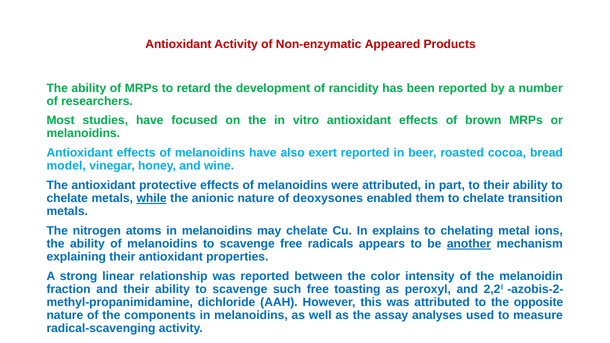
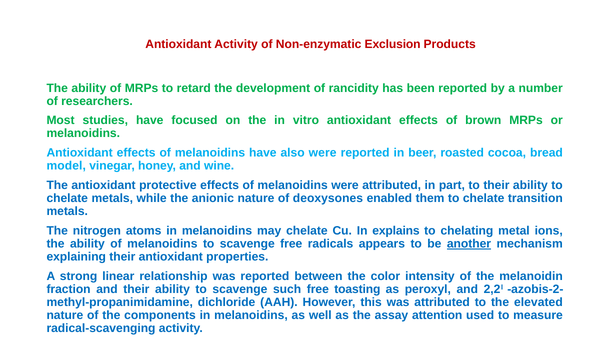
Appeared: Appeared -> Exclusion
also exert: exert -> were
while underline: present -> none
opposite: opposite -> elevated
analyses: analyses -> attention
